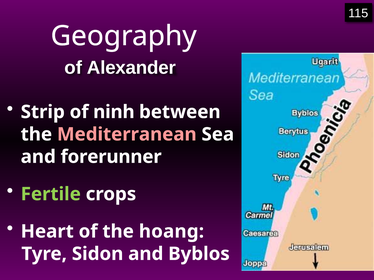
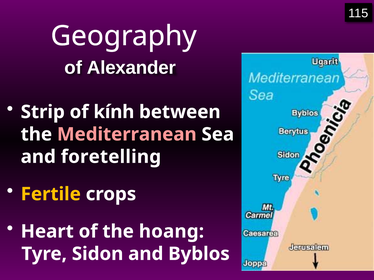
ninh: ninh -> kính
forerunner: forerunner -> foretelling
Fertile colour: light green -> yellow
